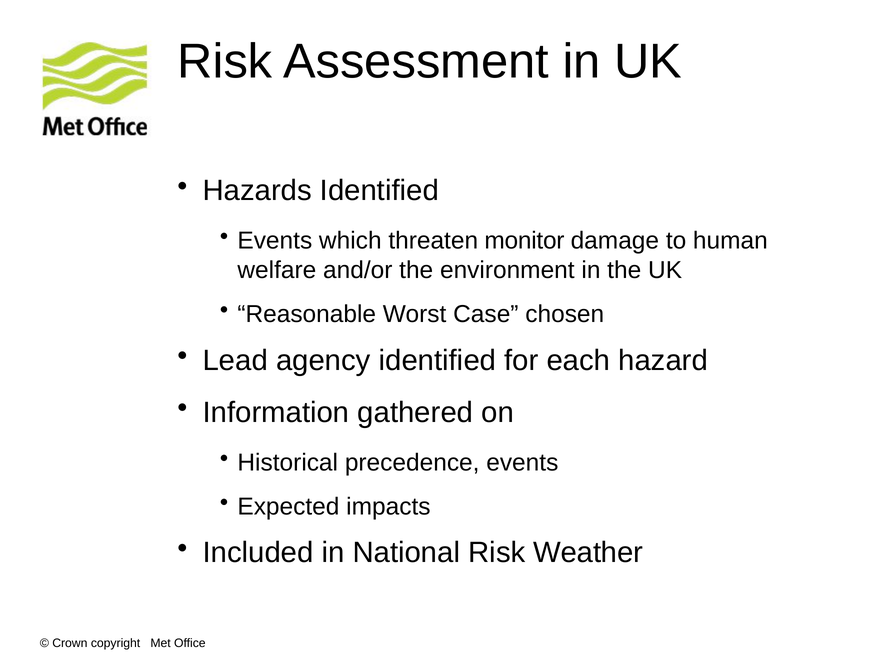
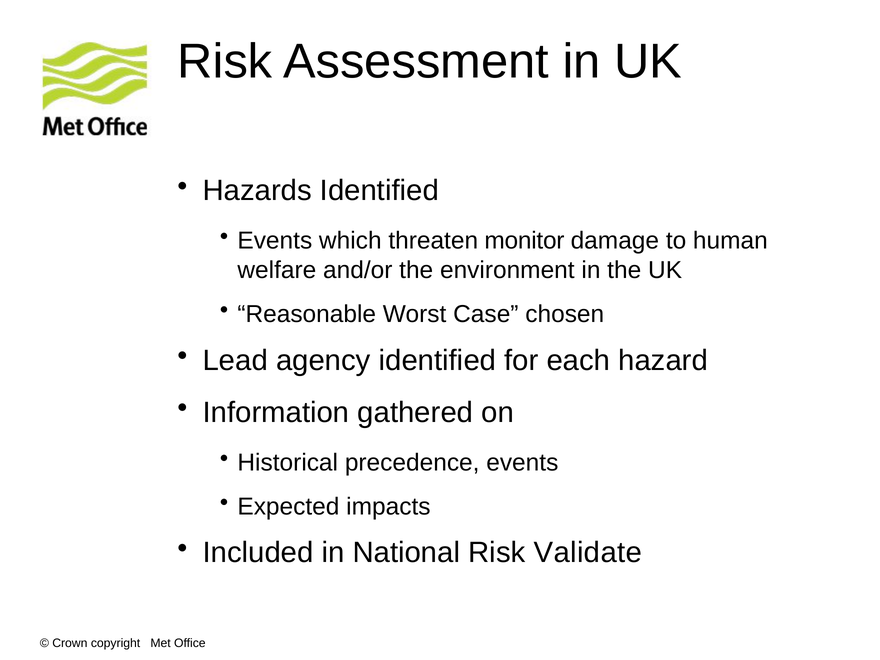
Weather: Weather -> Validate
